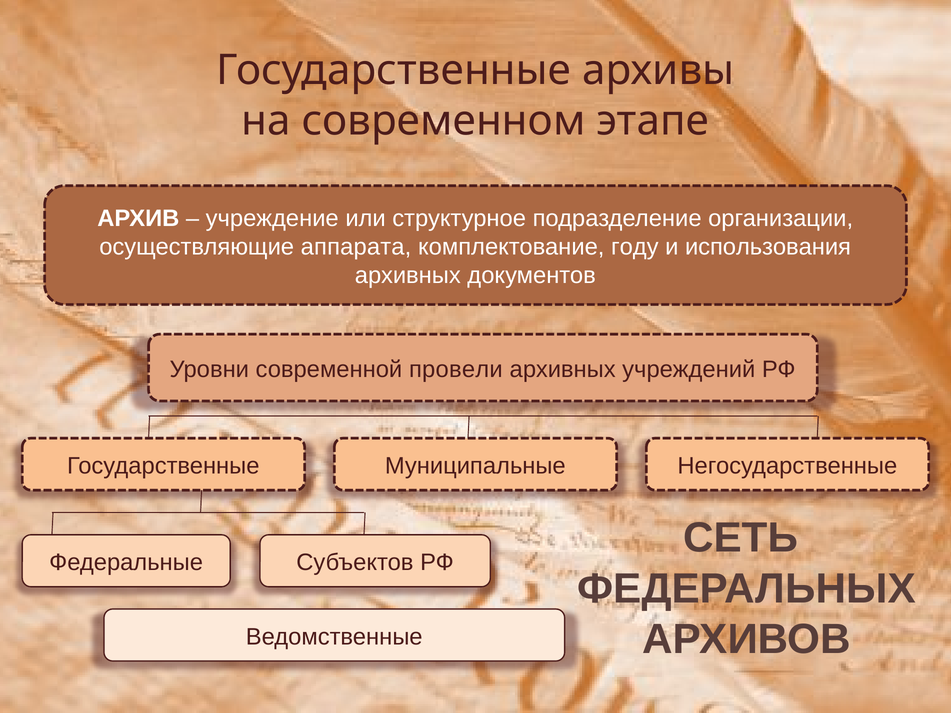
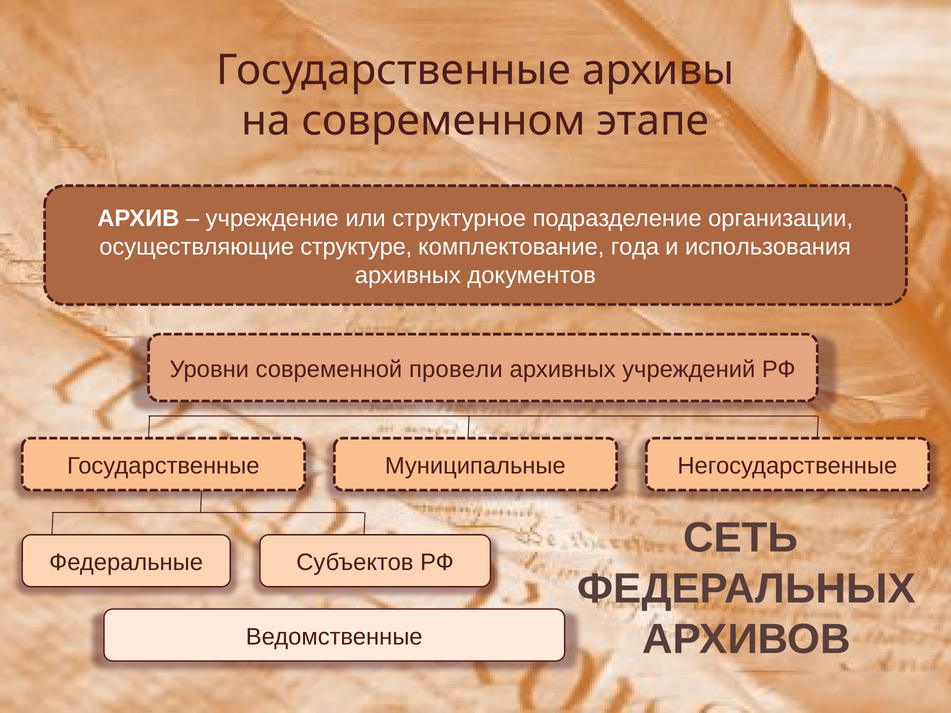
аппарата: аппарата -> структуре
году: году -> года
